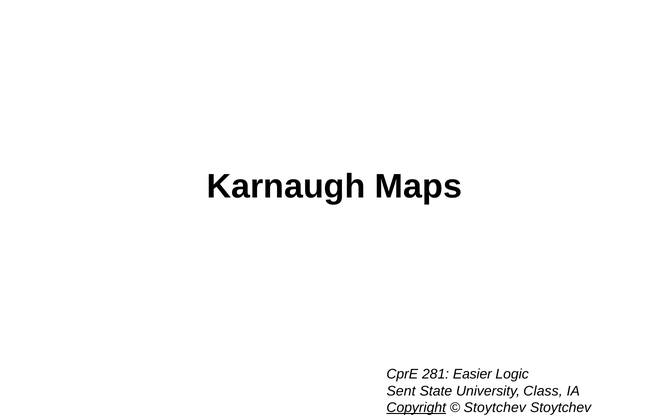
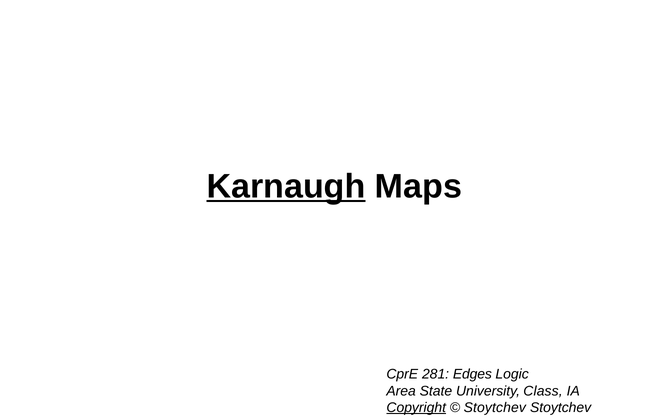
Karnaugh underline: none -> present
Easier: Easier -> Edges
Sent: Sent -> Area
